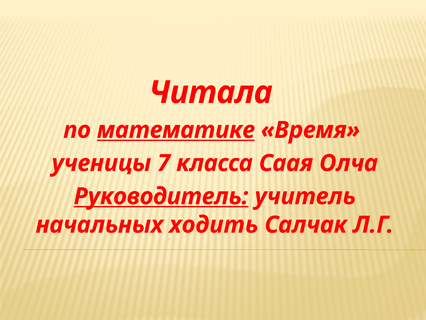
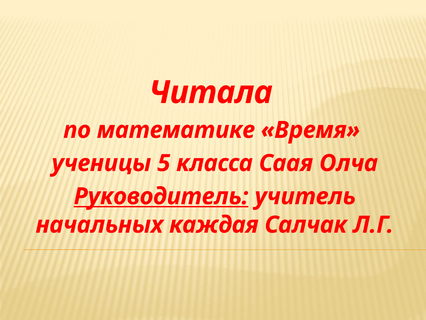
математике underline: present -> none
7: 7 -> 5
ходить: ходить -> каждая
